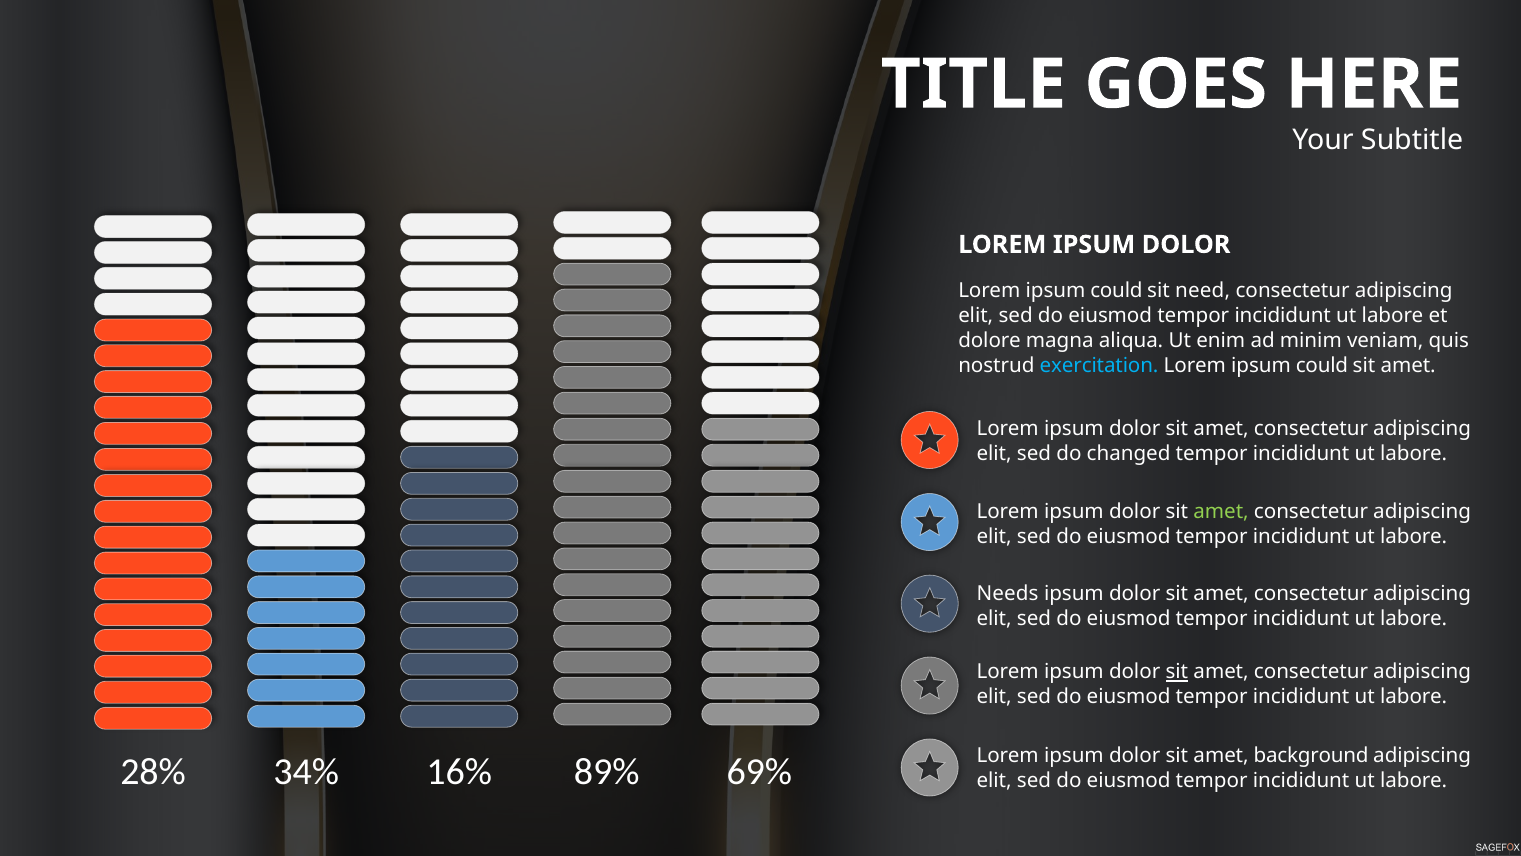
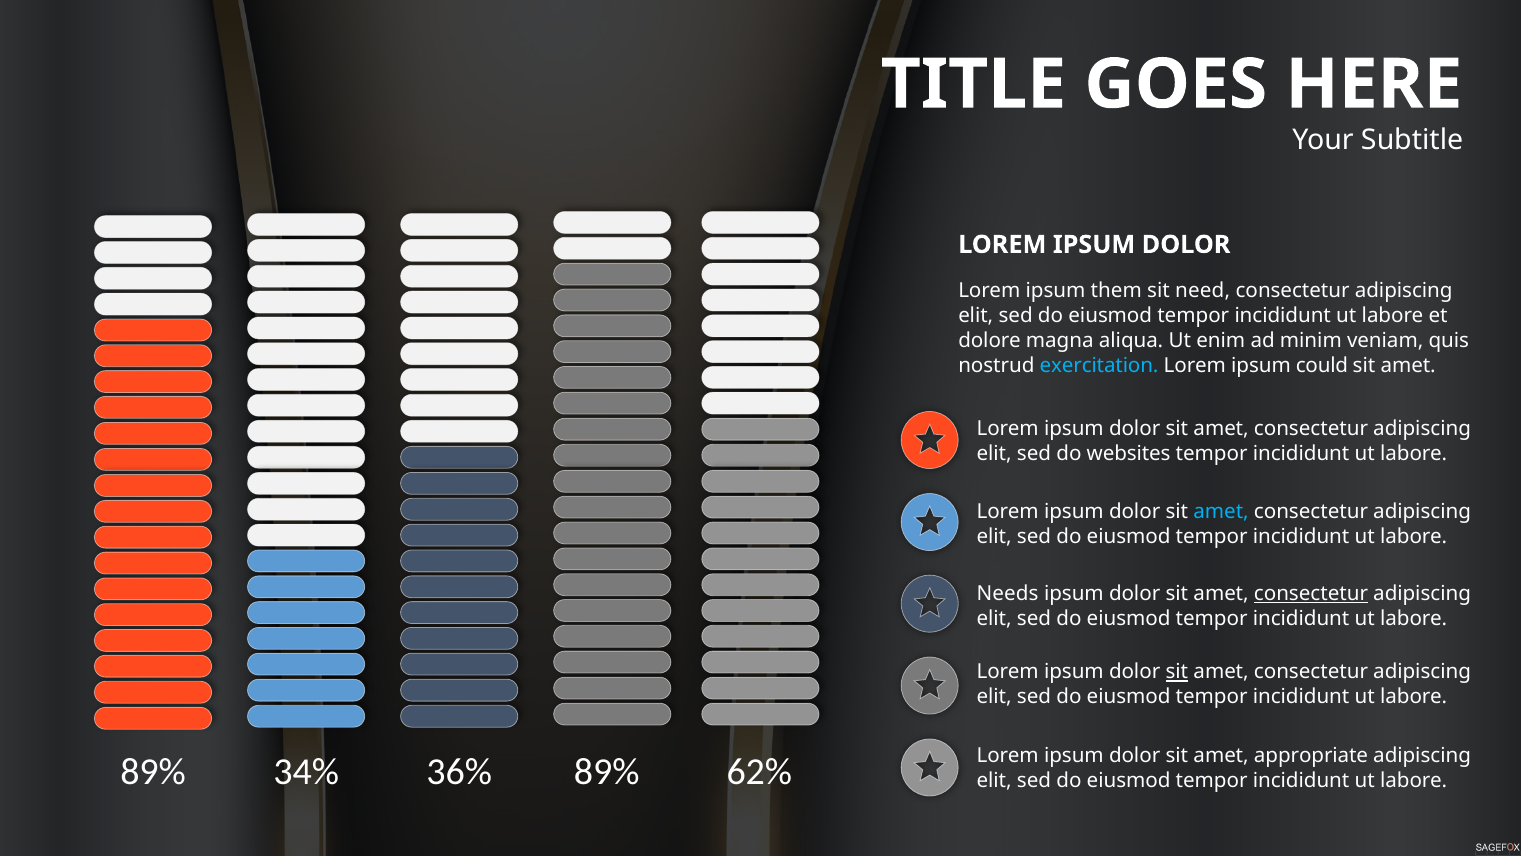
could at (1116, 291): could -> them
changed: changed -> websites
amet at (1221, 511) colour: light green -> light blue
consectetur at (1311, 594) underline: none -> present
background: background -> appropriate
28% at (153, 771): 28% -> 89%
16%: 16% -> 36%
69%: 69% -> 62%
